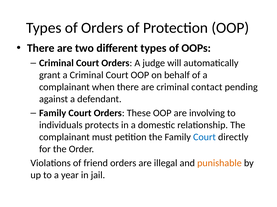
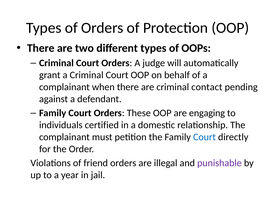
involving: involving -> engaging
protects: protects -> certified
punishable colour: orange -> purple
